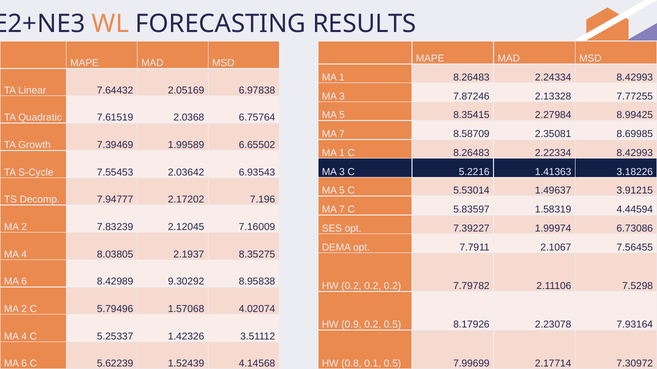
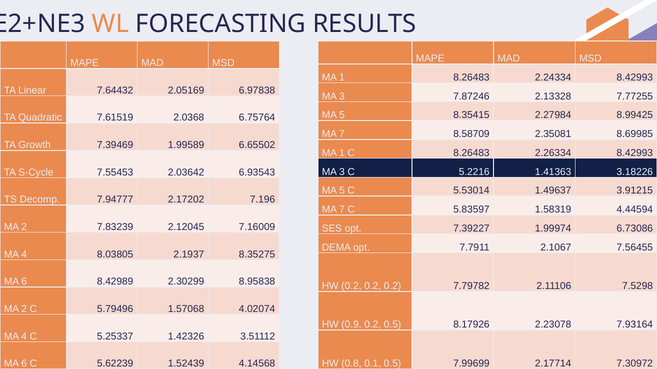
2.22334: 2.22334 -> 2.26334
9.30292: 9.30292 -> 2.30299
